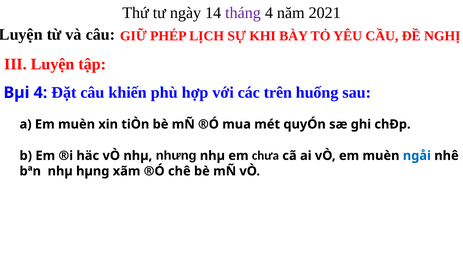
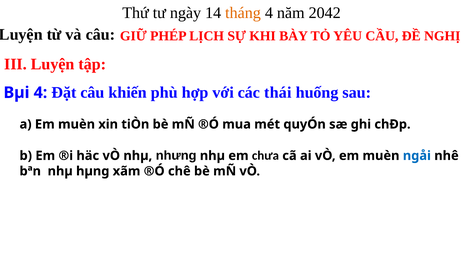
tháng colour: purple -> orange
2021: 2021 -> 2042
trên: trên -> thái
